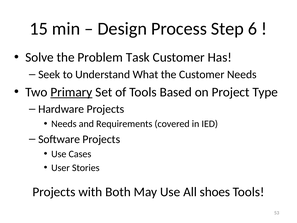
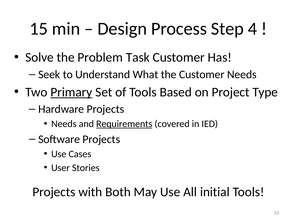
6: 6 -> 4
Requirements underline: none -> present
shoes: shoes -> initial
